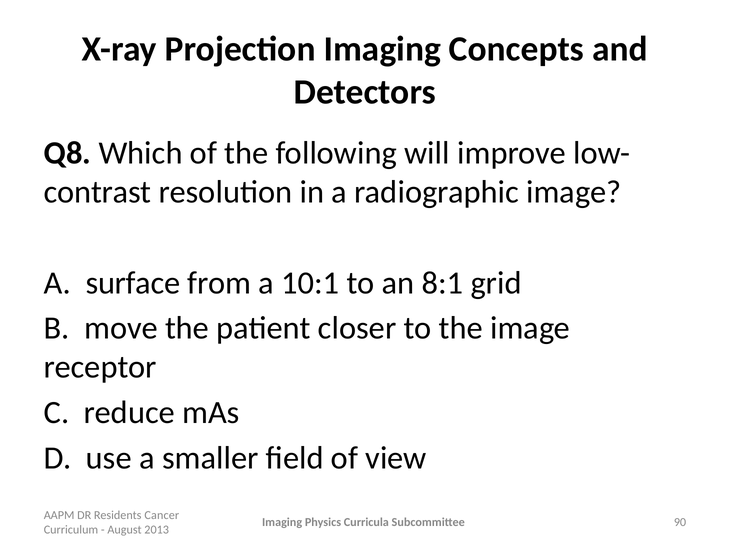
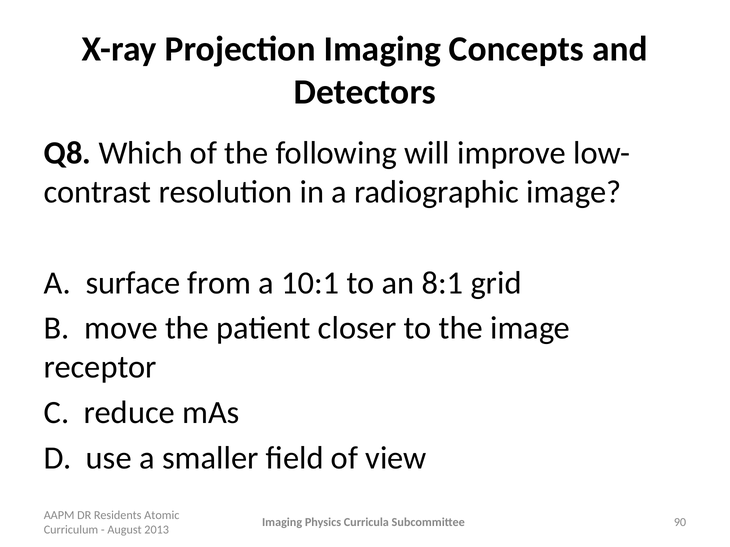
Cancer: Cancer -> Atomic
